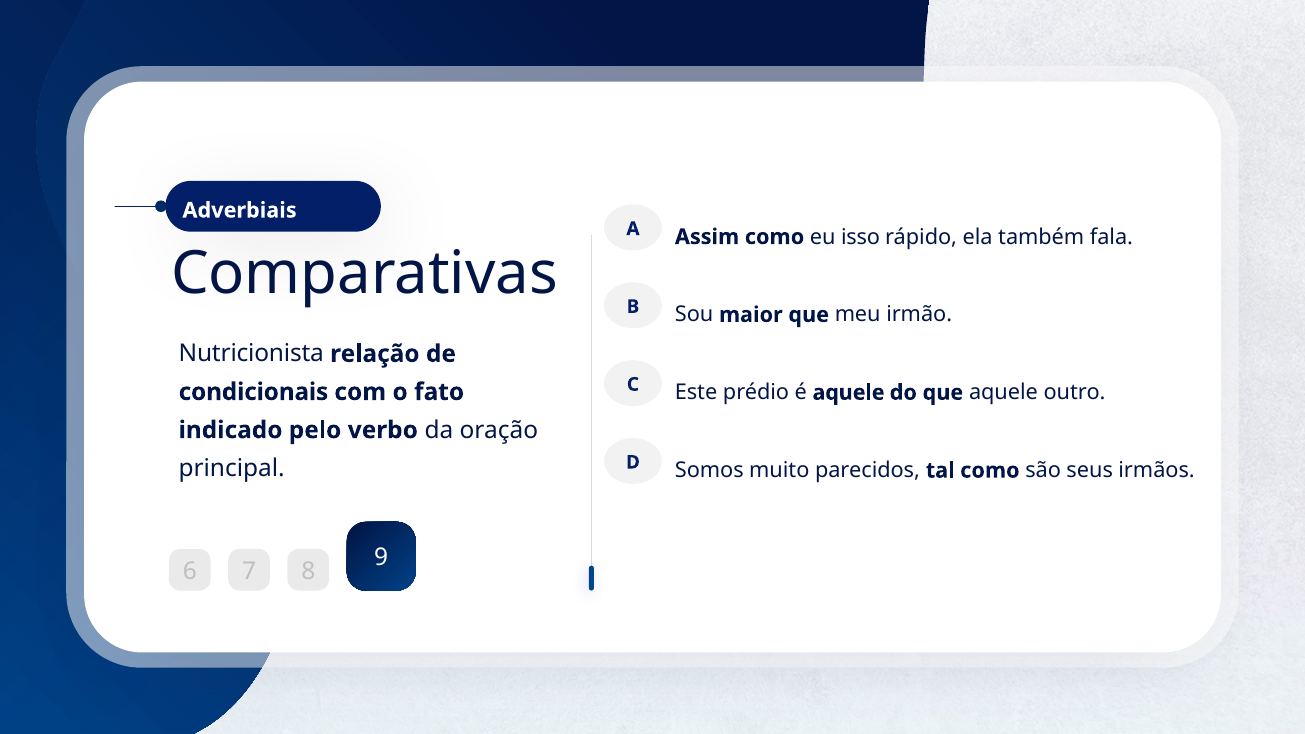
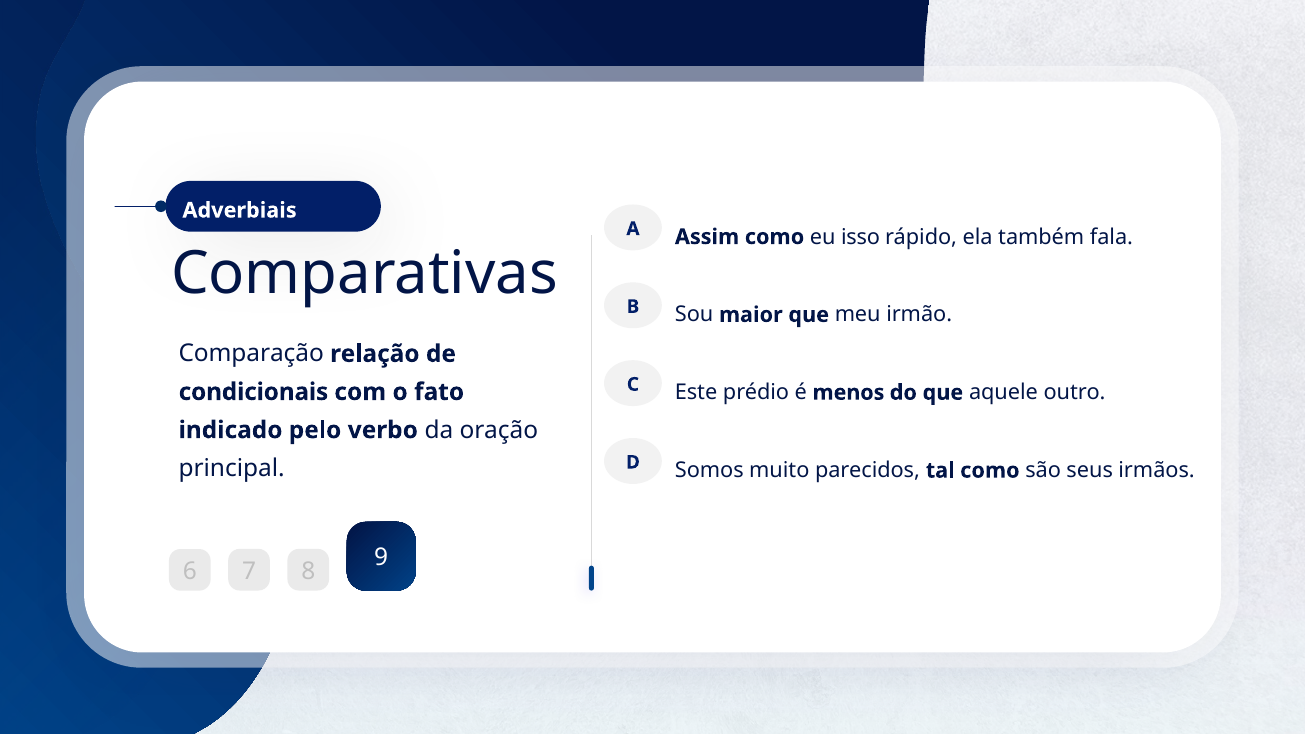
Nutricionista: Nutricionista -> Comparação
é aquele: aquele -> menos
